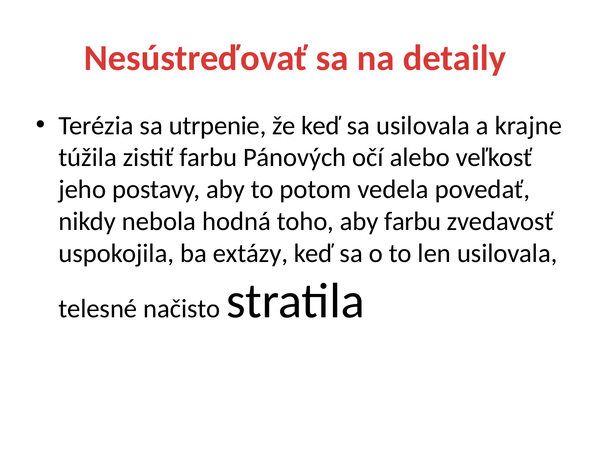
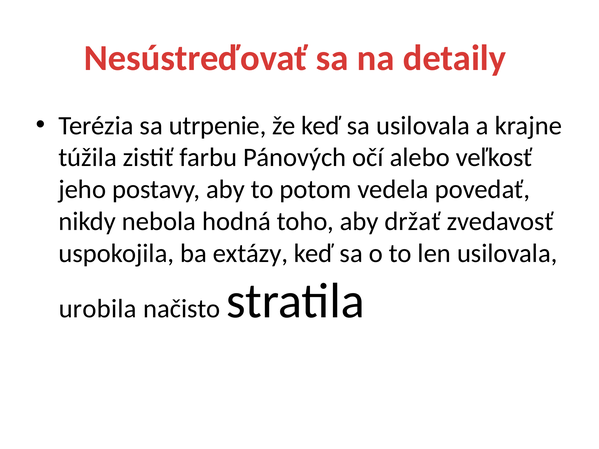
aby farbu: farbu -> držať
telesné: telesné -> urobila
